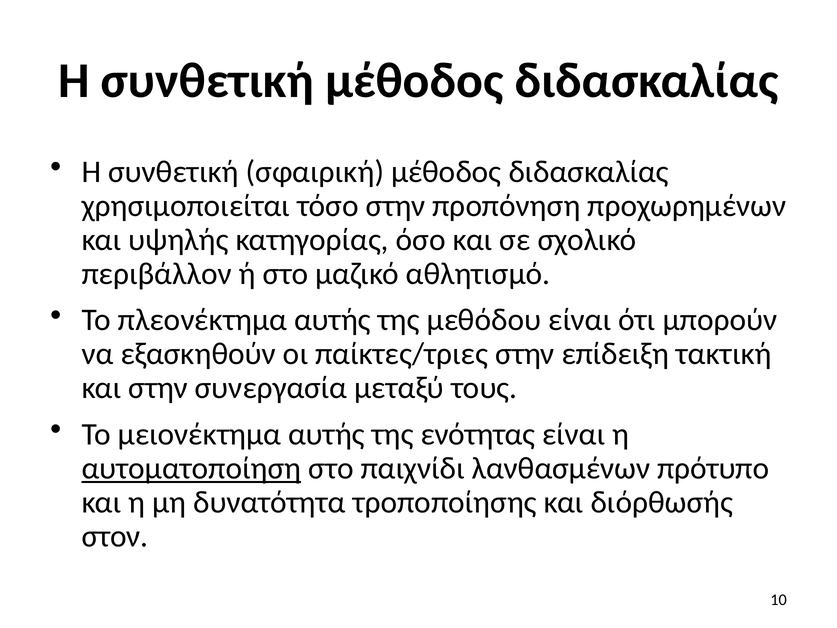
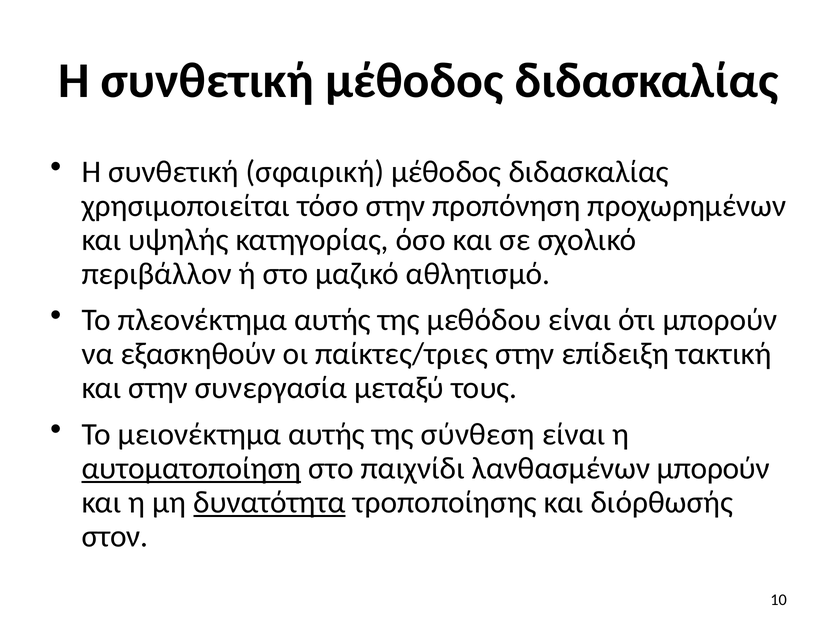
ενότητας: ενότητας -> σύνθεση
λανθασμένων πρότυπο: πρότυπο -> μπορούν
δυνατότητα underline: none -> present
